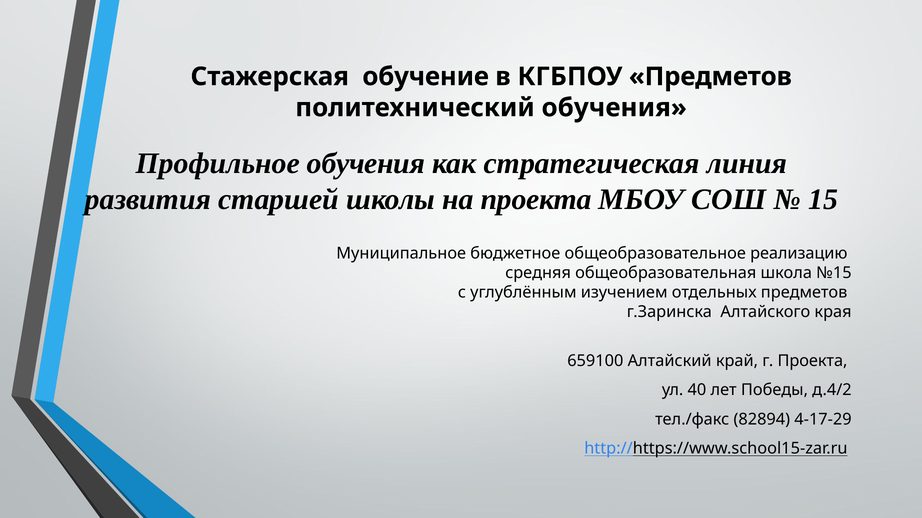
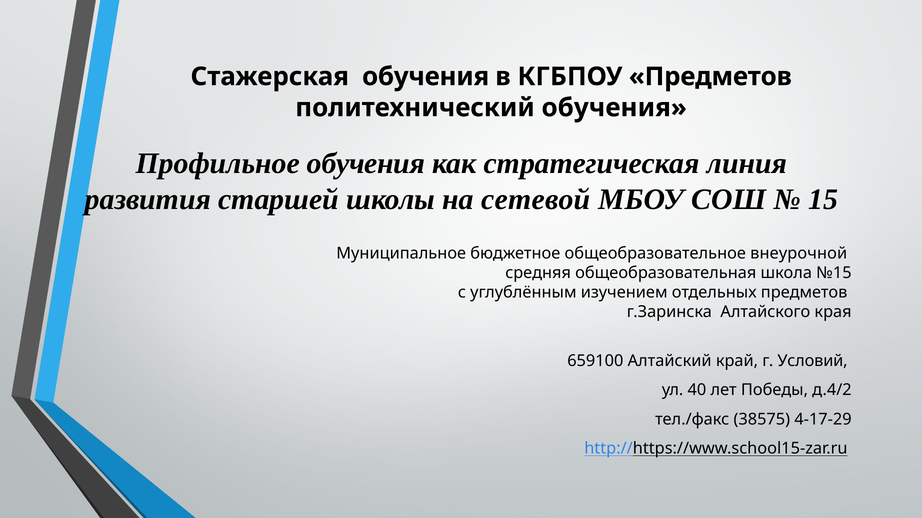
Стажерская обучение: обучение -> обучения
на проекта: проекта -> сетевой
реализацию: реализацию -> внеурочной
г Проекта: Проекта -> Условий
82894: 82894 -> 38575
